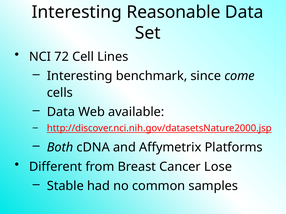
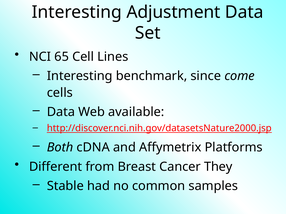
Reasonable: Reasonable -> Adjustment
72: 72 -> 65
Lose: Lose -> They
